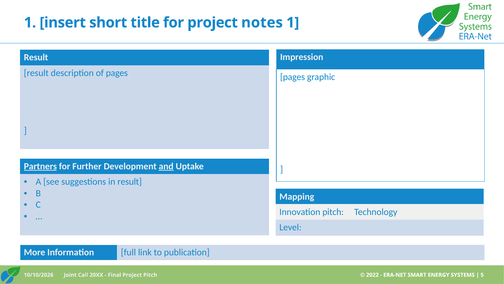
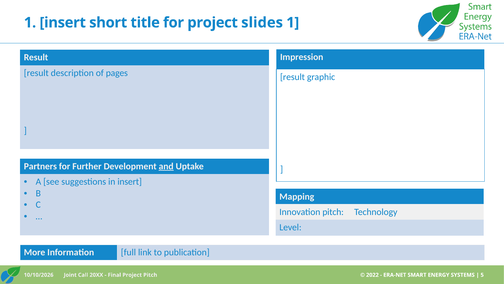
notes: notes -> slides
pages at (293, 77): pages -> result
Partners underline: present -> none
in result: result -> insert
